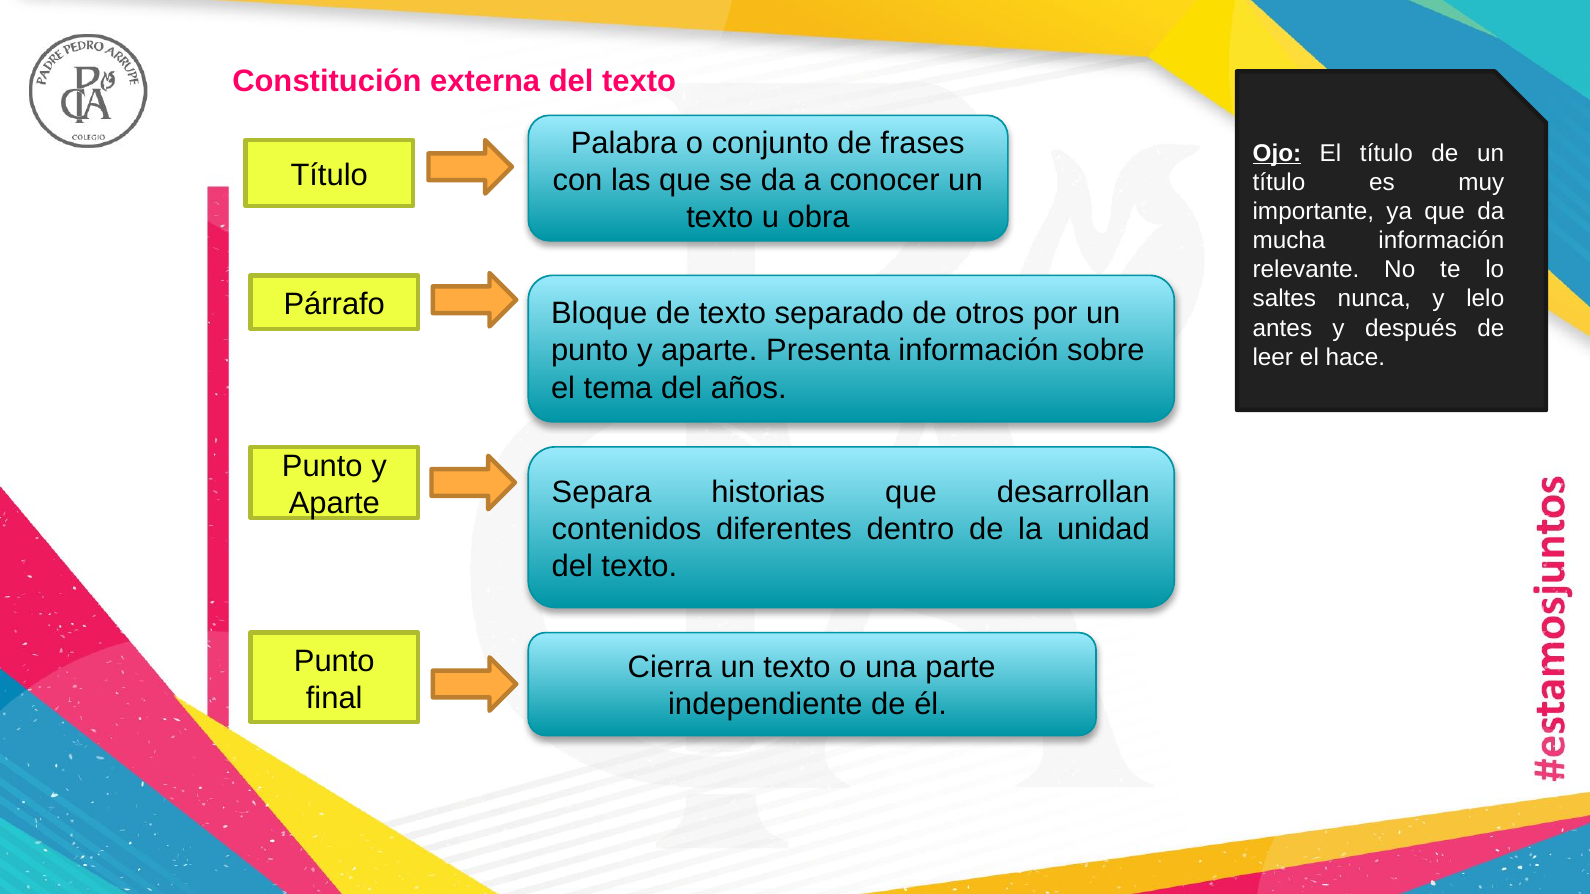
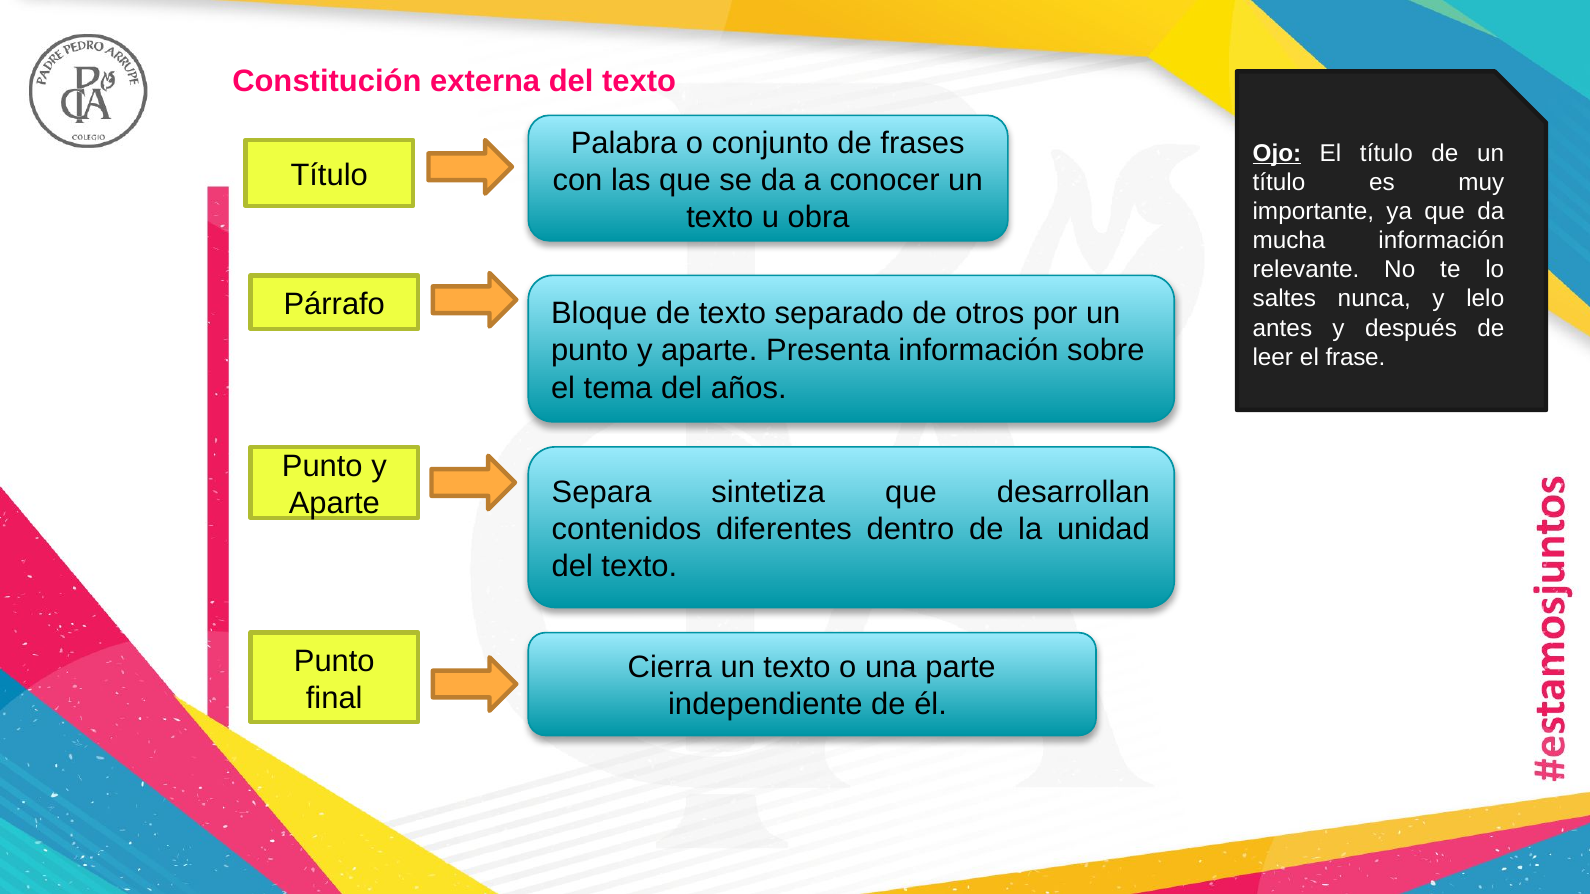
hace: hace -> frase
historias: historias -> sintetiza
